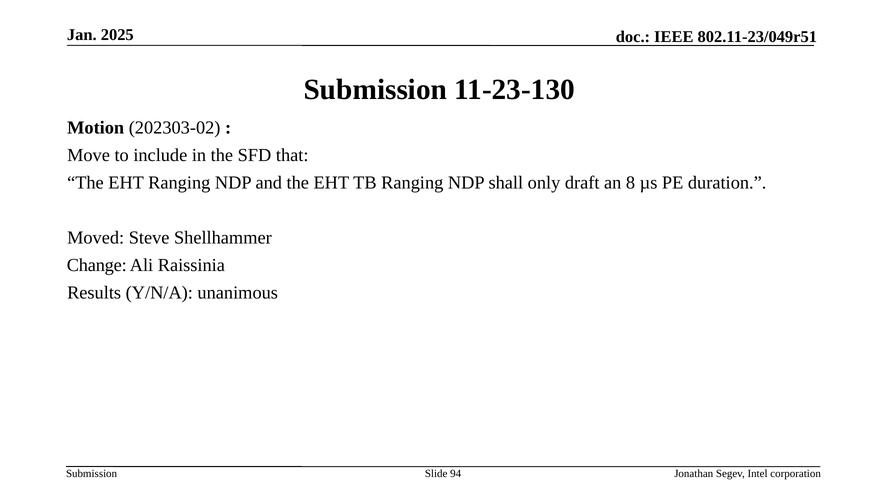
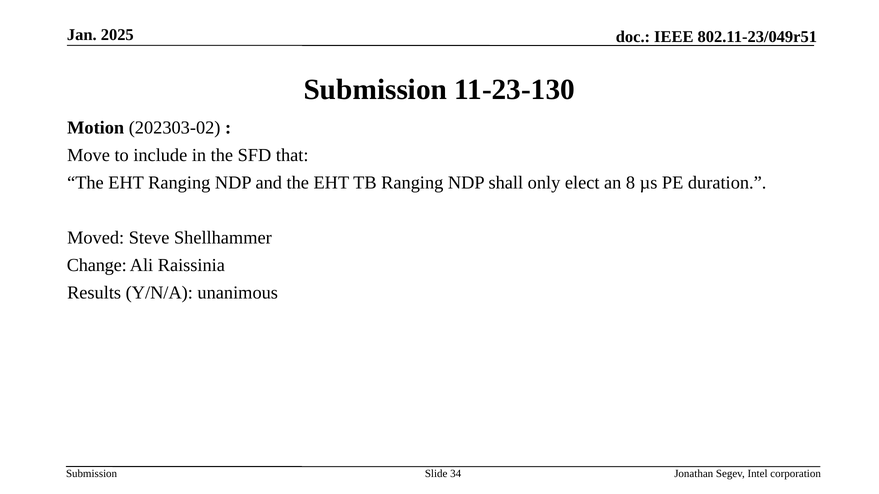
draft: draft -> elect
94: 94 -> 34
